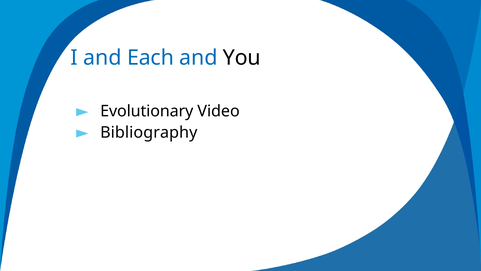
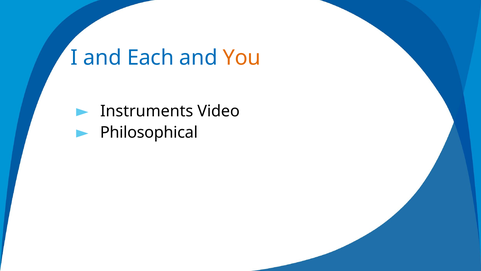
You colour: black -> orange
Evolutionary: Evolutionary -> Instruments
Bibliography: Bibliography -> Philosophical
